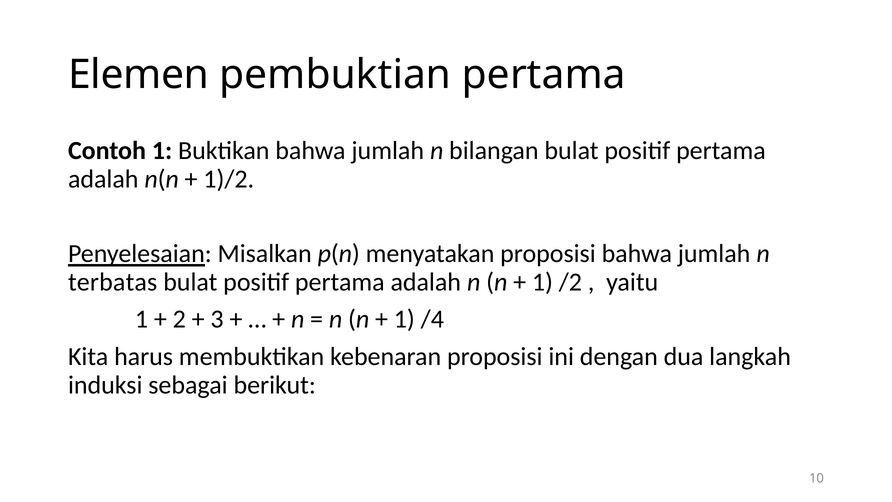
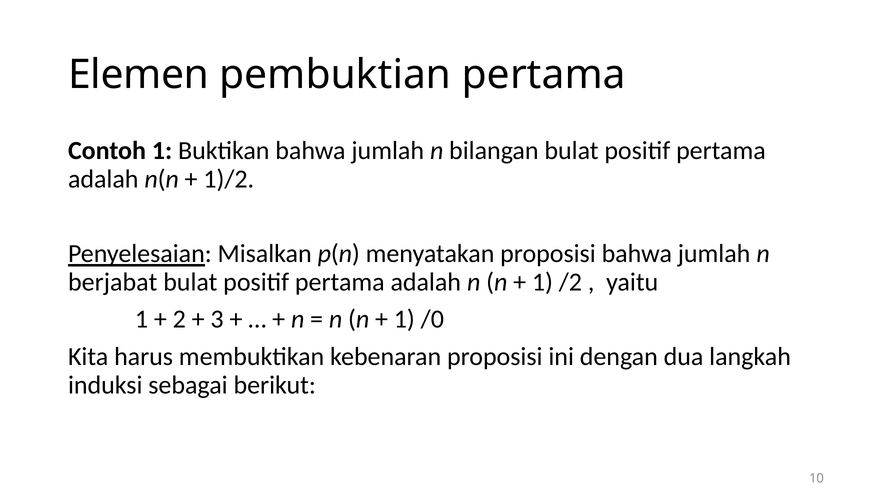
terbatas: terbatas -> berjabat
/4: /4 -> /0
